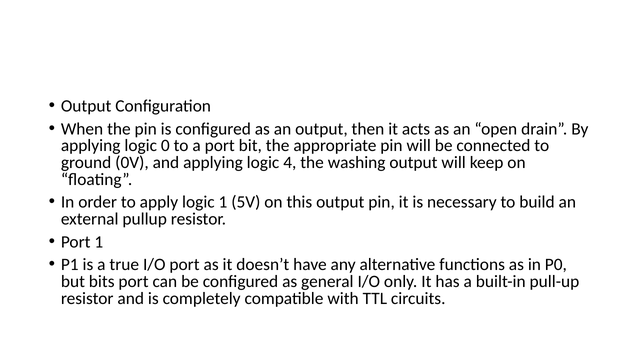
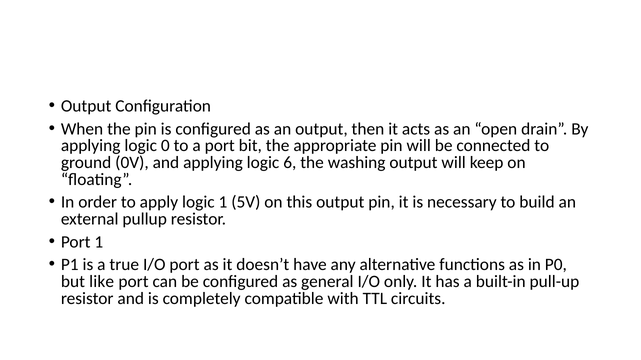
4: 4 -> 6
bits: bits -> like
